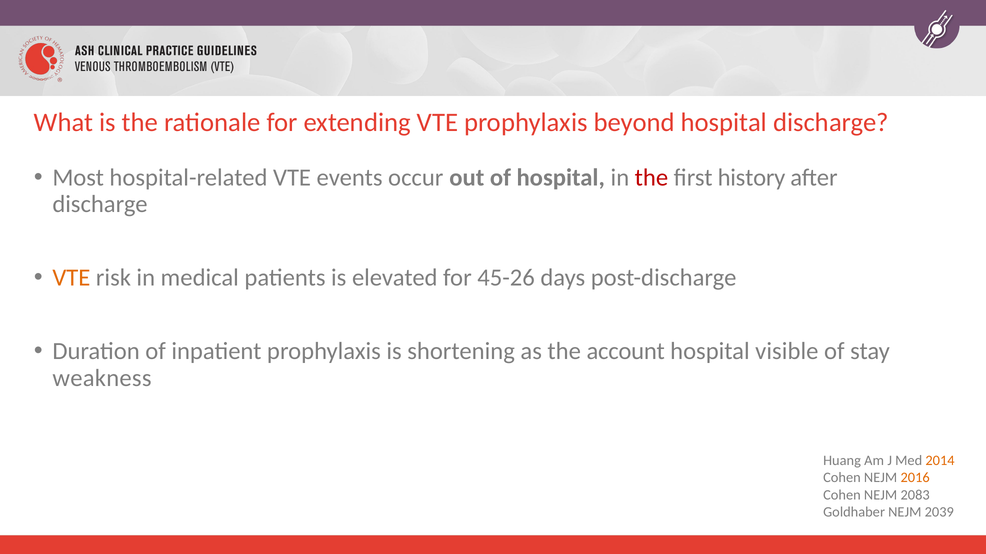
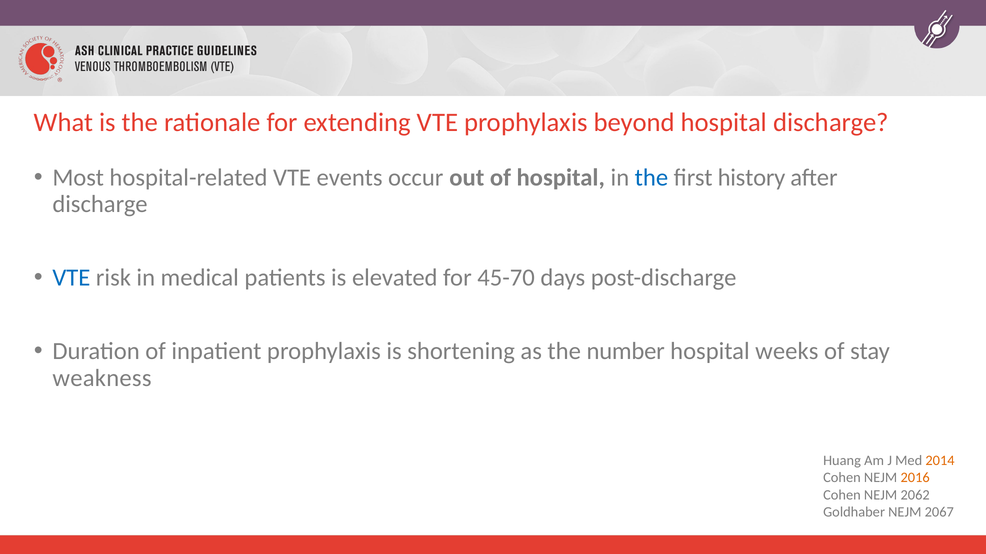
the at (651, 178) colour: red -> blue
VTE at (71, 278) colour: orange -> blue
45-26: 45-26 -> 45-70
account: account -> number
visible: visible -> weeks
2083: 2083 -> 2062
2039: 2039 -> 2067
